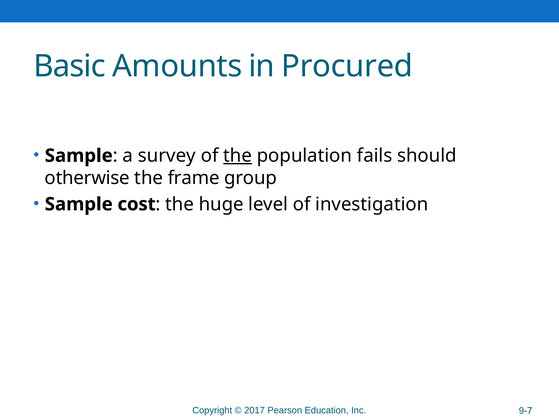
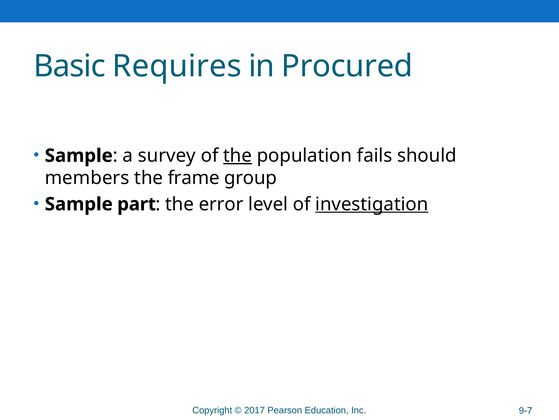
Amounts: Amounts -> Requires
otherwise: otherwise -> members
cost: cost -> part
huge: huge -> error
investigation underline: none -> present
